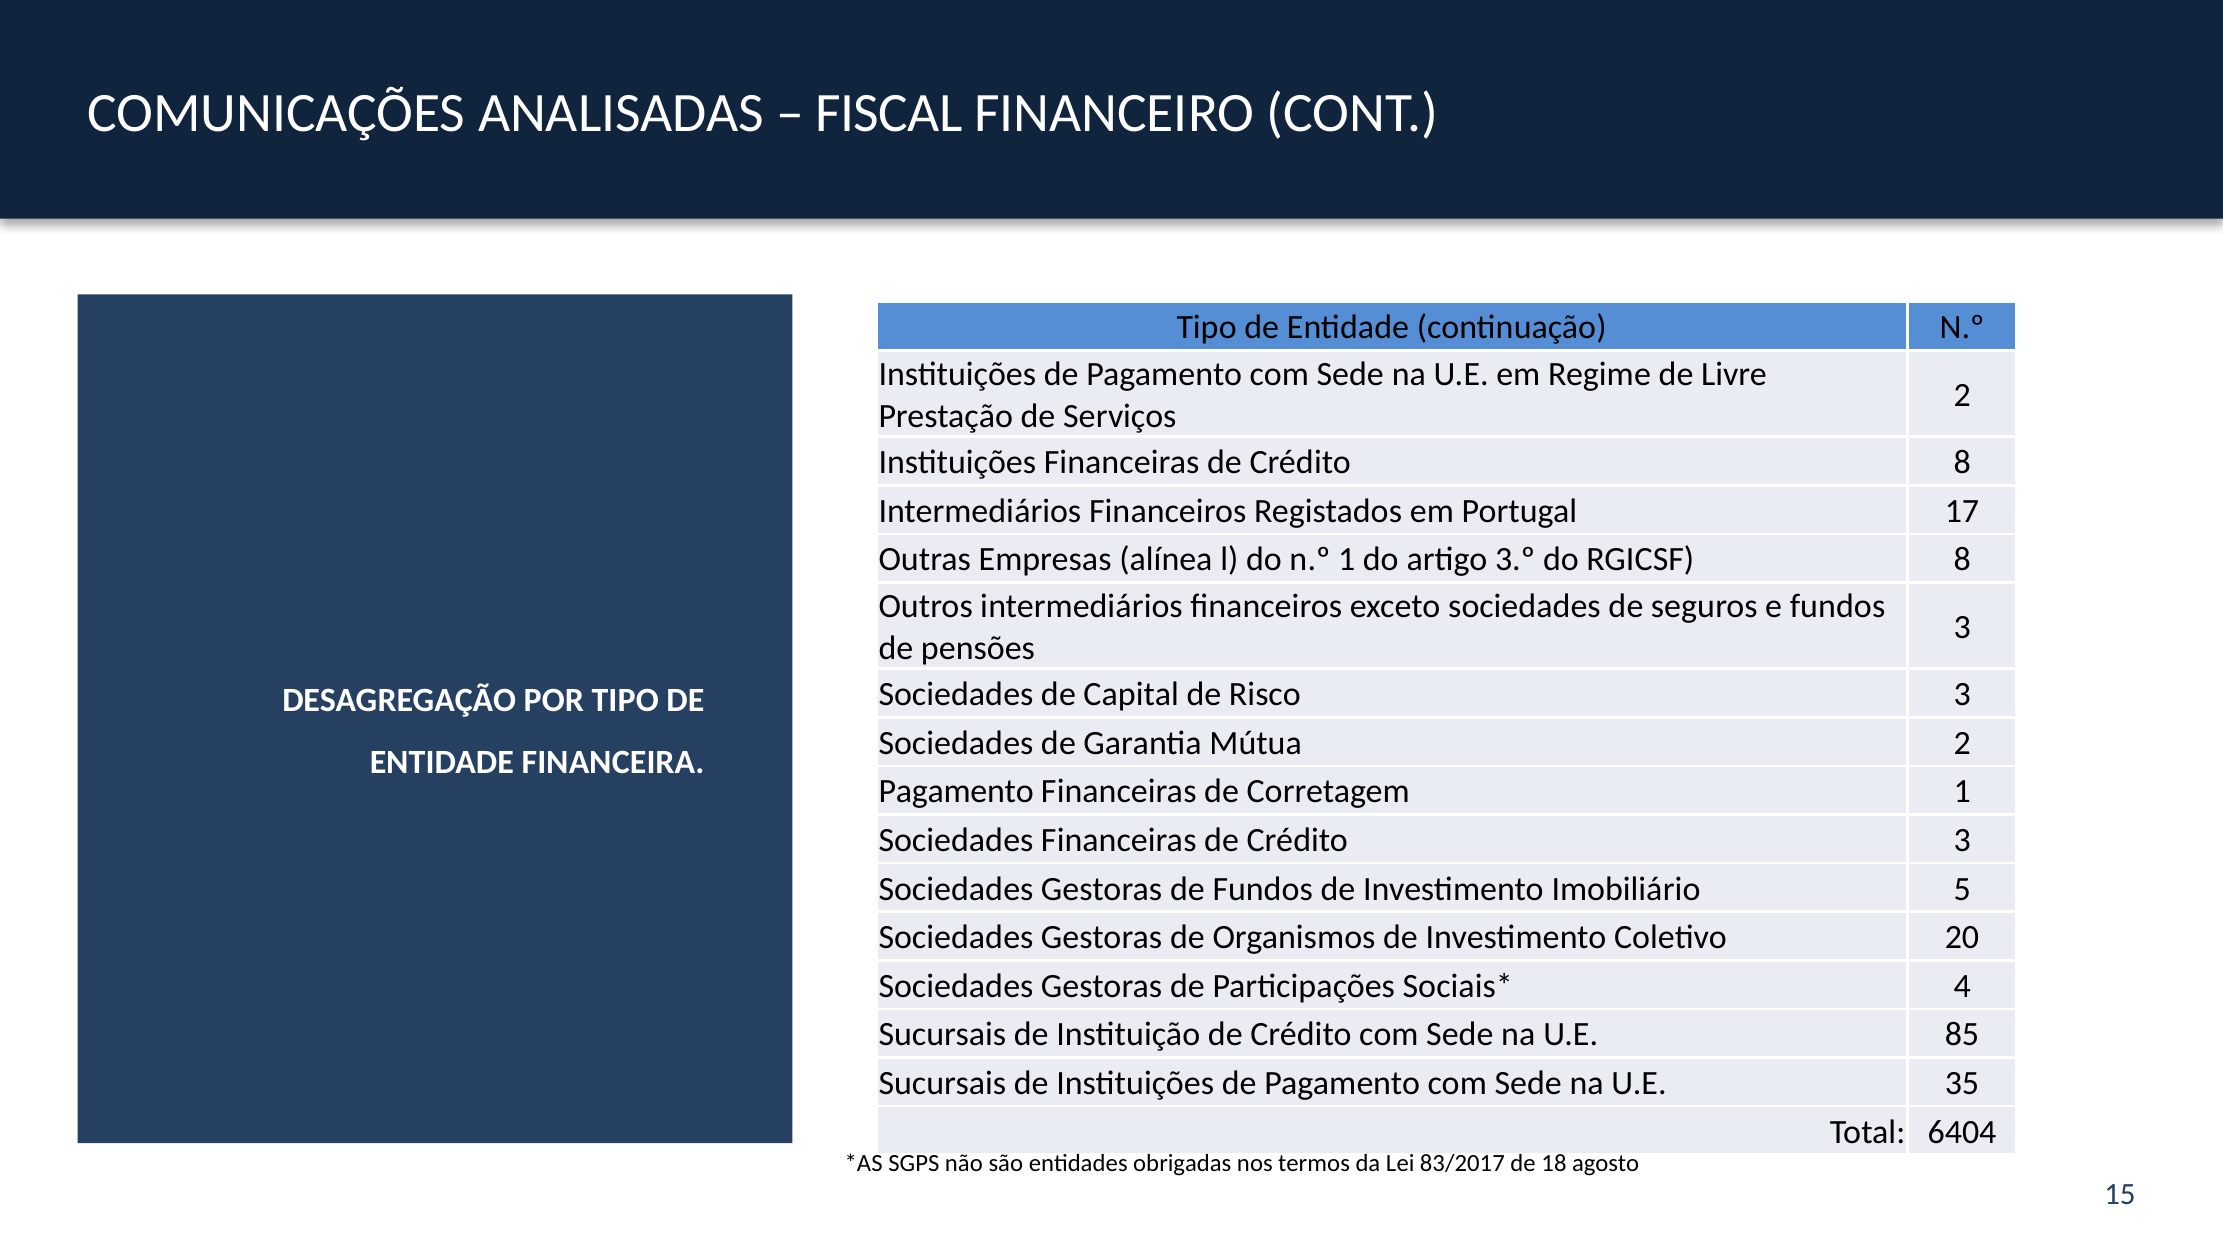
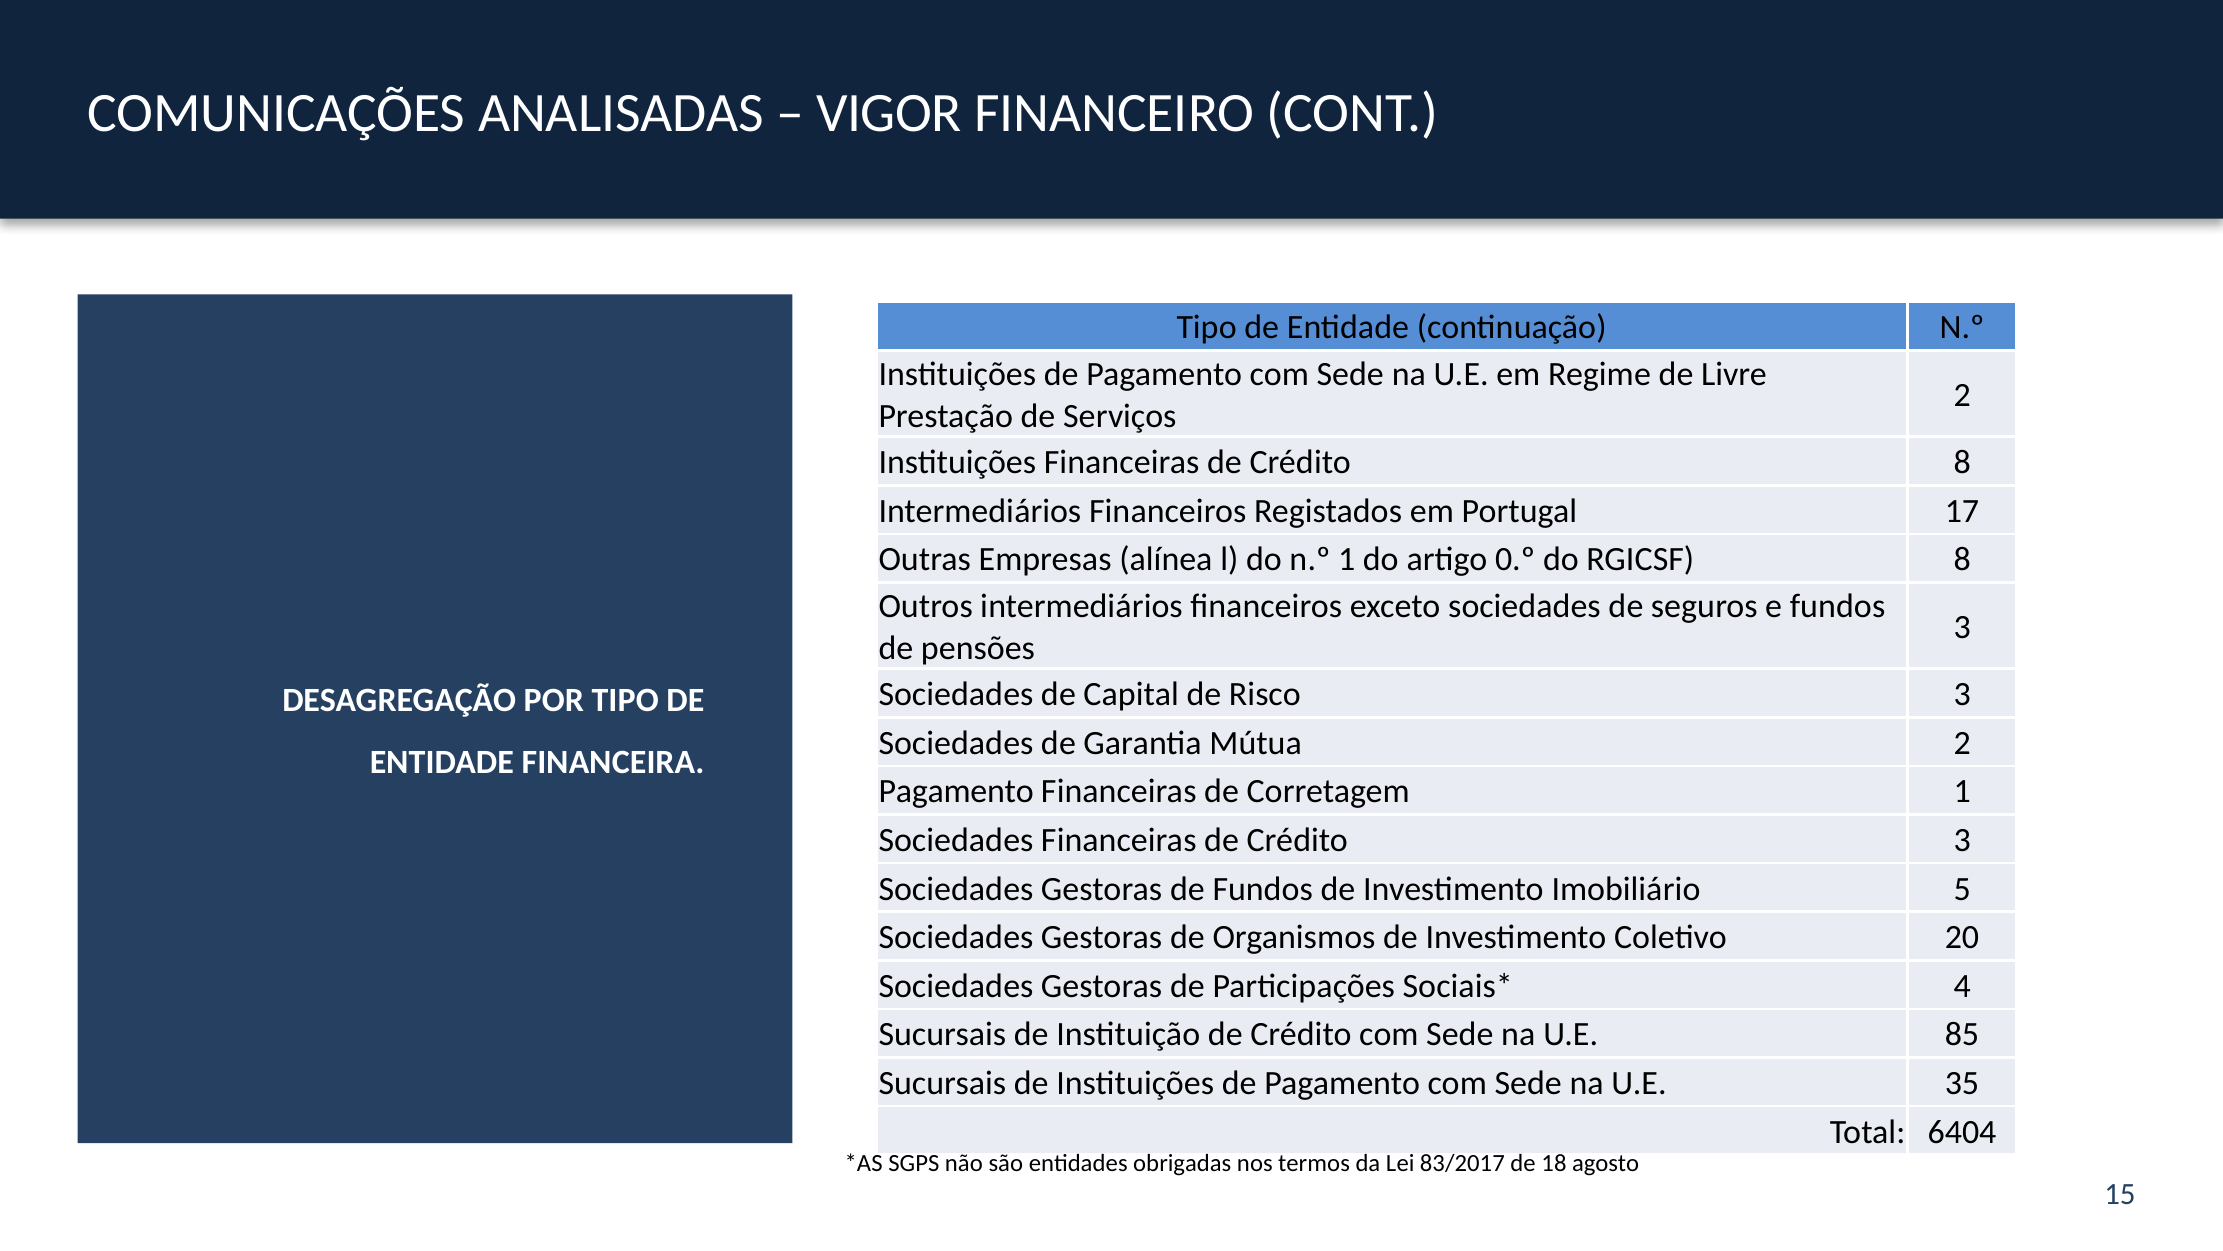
FISCAL: FISCAL -> VIGOR
3.º: 3.º -> 0.º
